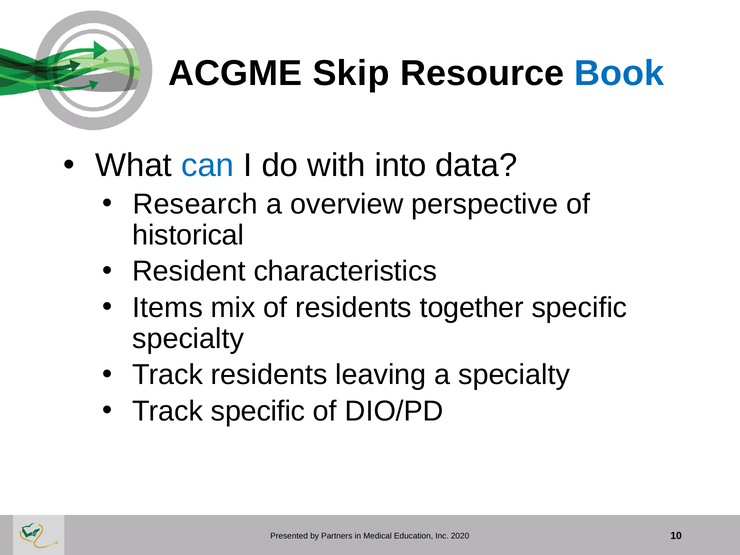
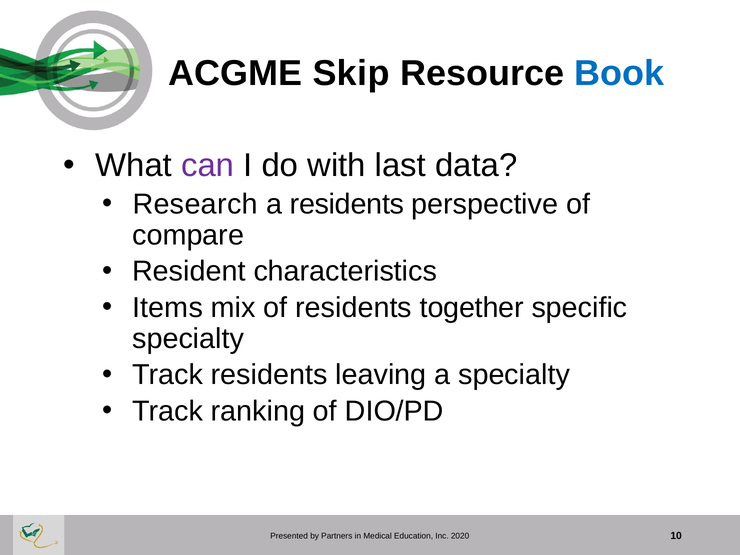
can colour: blue -> purple
into: into -> last
a overview: overview -> residents
historical: historical -> compare
Track specific: specific -> ranking
